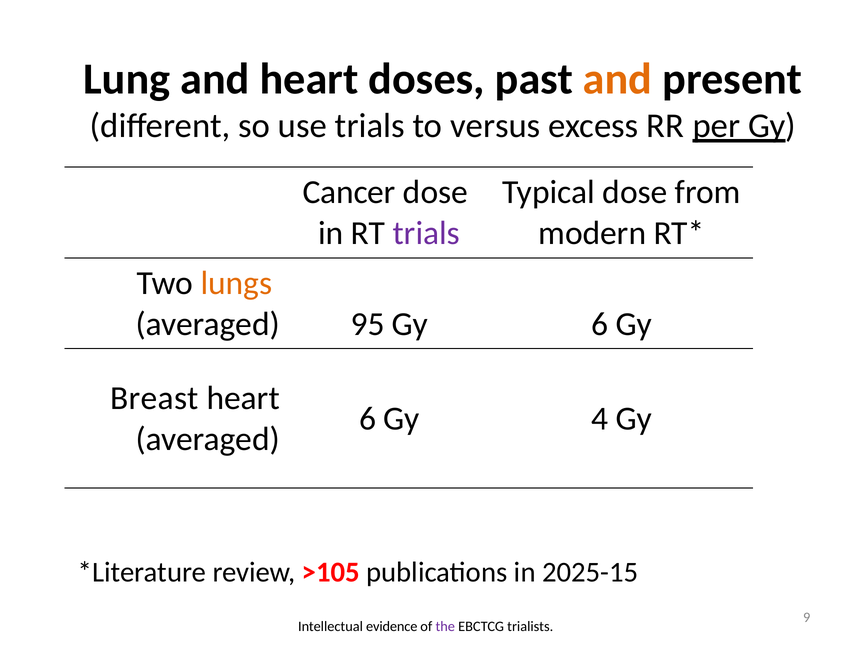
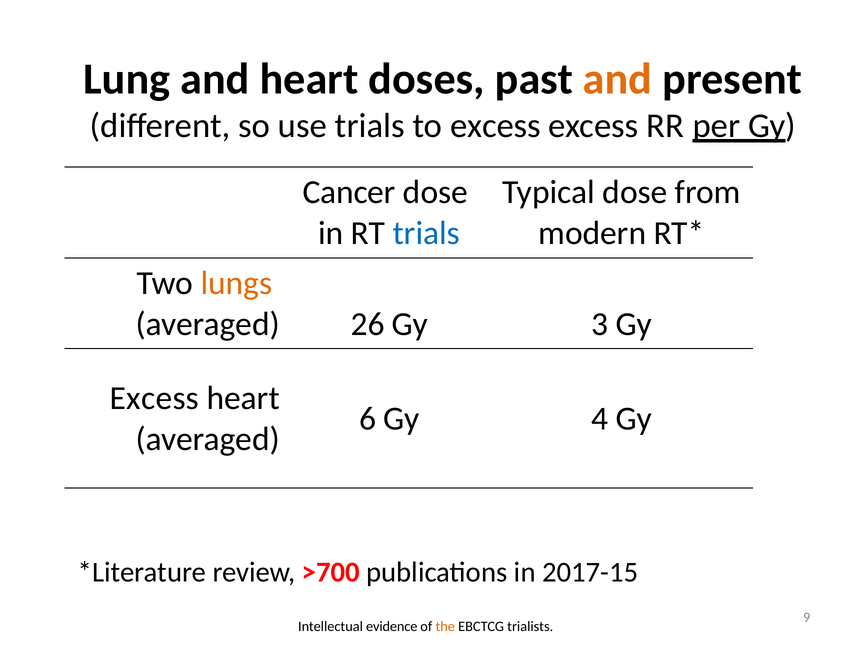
to versus: versus -> excess
trials at (426, 233) colour: purple -> blue
95: 95 -> 26
Gy 6: 6 -> 3
Breast at (154, 398): Breast -> Excess
>105: >105 -> >700
2025-15: 2025-15 -> 2017-15
the colour: purple -> orange
